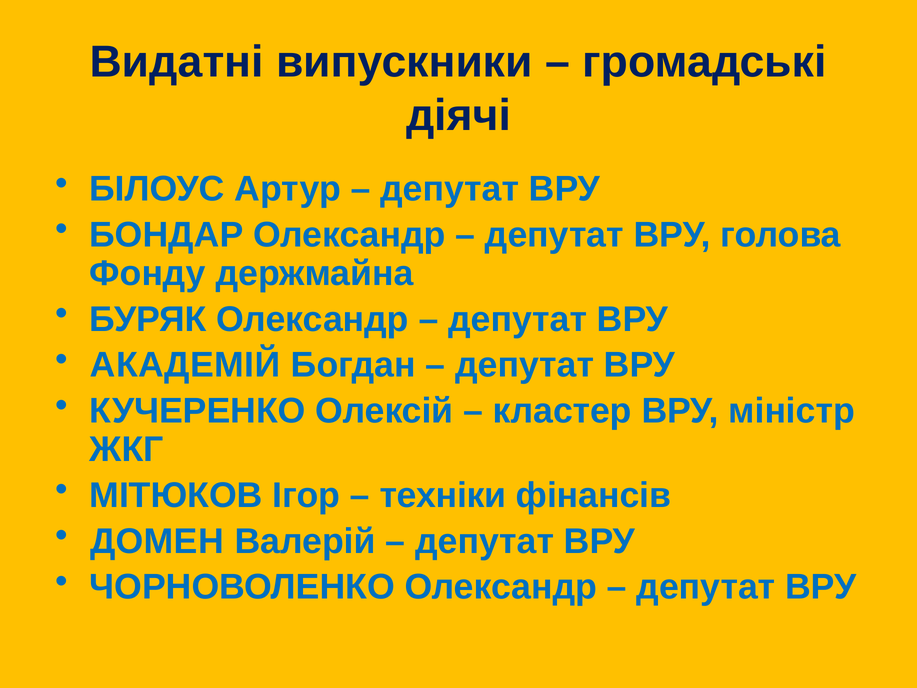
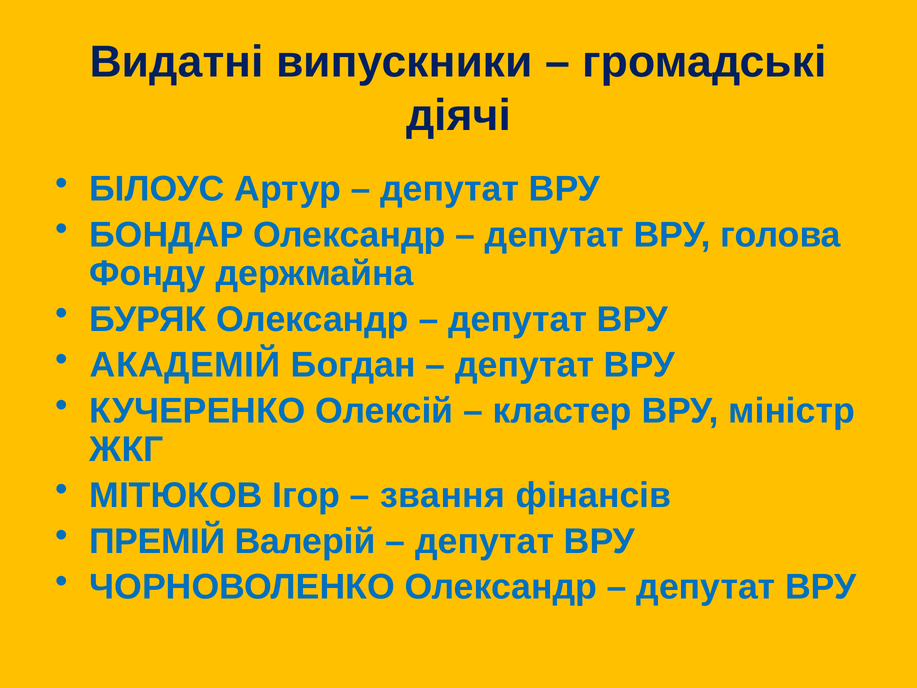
техніки: техніки -> звання
ДОМЕН: ДОМЕН -> ПРЕМІЙ
